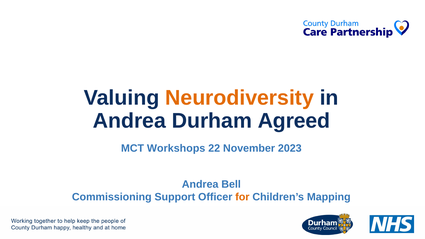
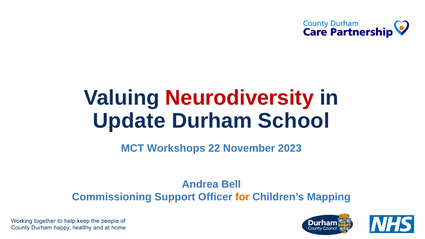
Neurodiversity colour: orange -> red
Andrea at (129, 121): Andrea -> Update
Agreed: Agreed -> School
